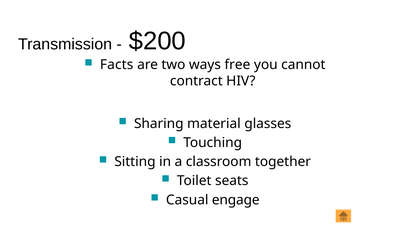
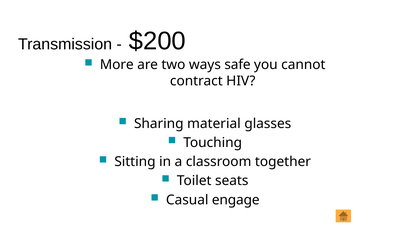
Facts: Facts -> More
free: free -> safe
